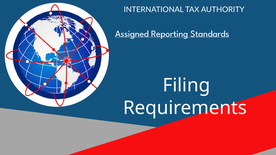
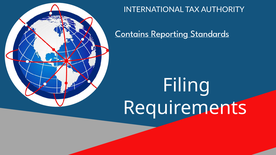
Assigned: Assigned -> Contains
